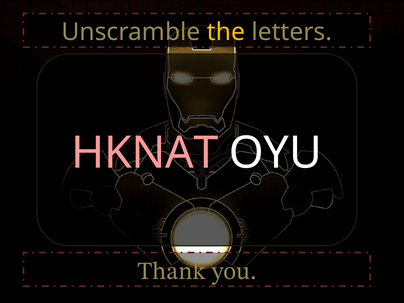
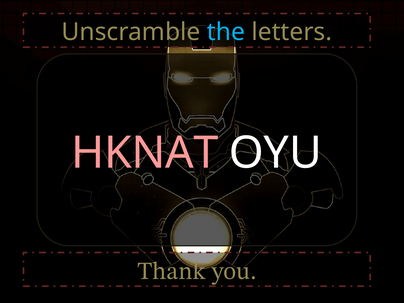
the colour: yellow -> light blue
